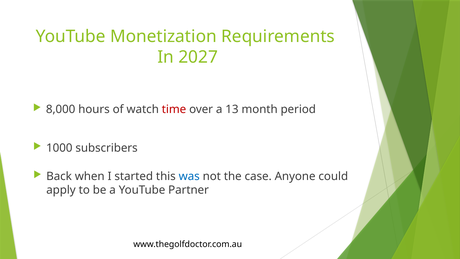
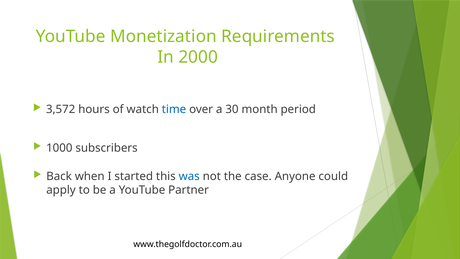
2027: 2027 -> 2000
8,000: 8,000 -> 3,572
time colour: red -> blue
13: 13 -> 30
